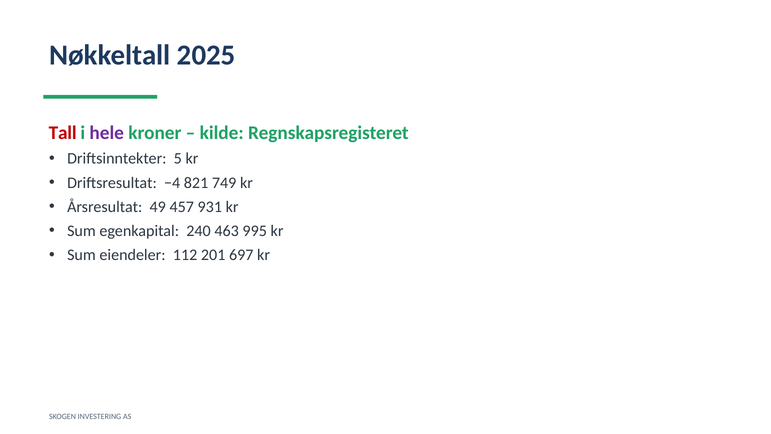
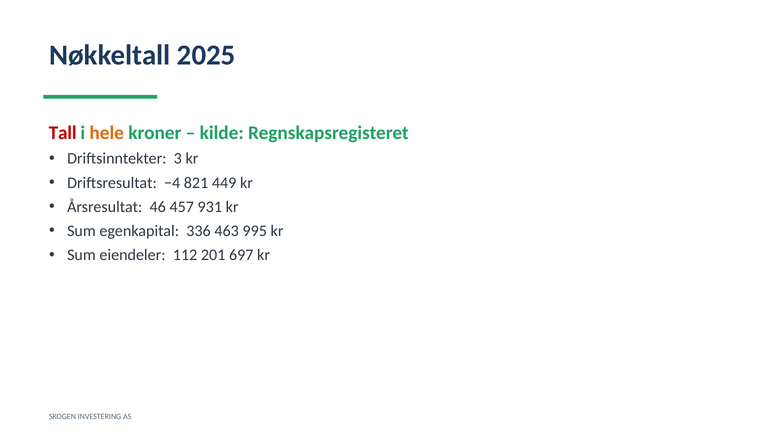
hele colour: purple -> orange
5: 5 -> 3
749: 749 -> 449
49: 49 -> 46
240: 240 -> 336
